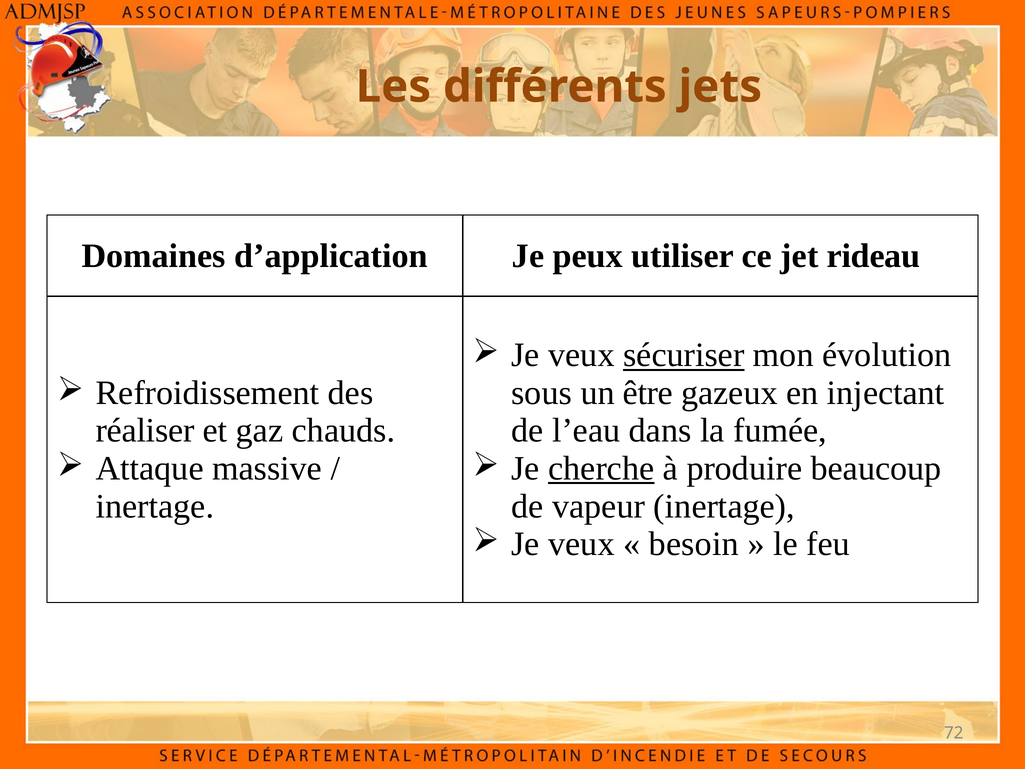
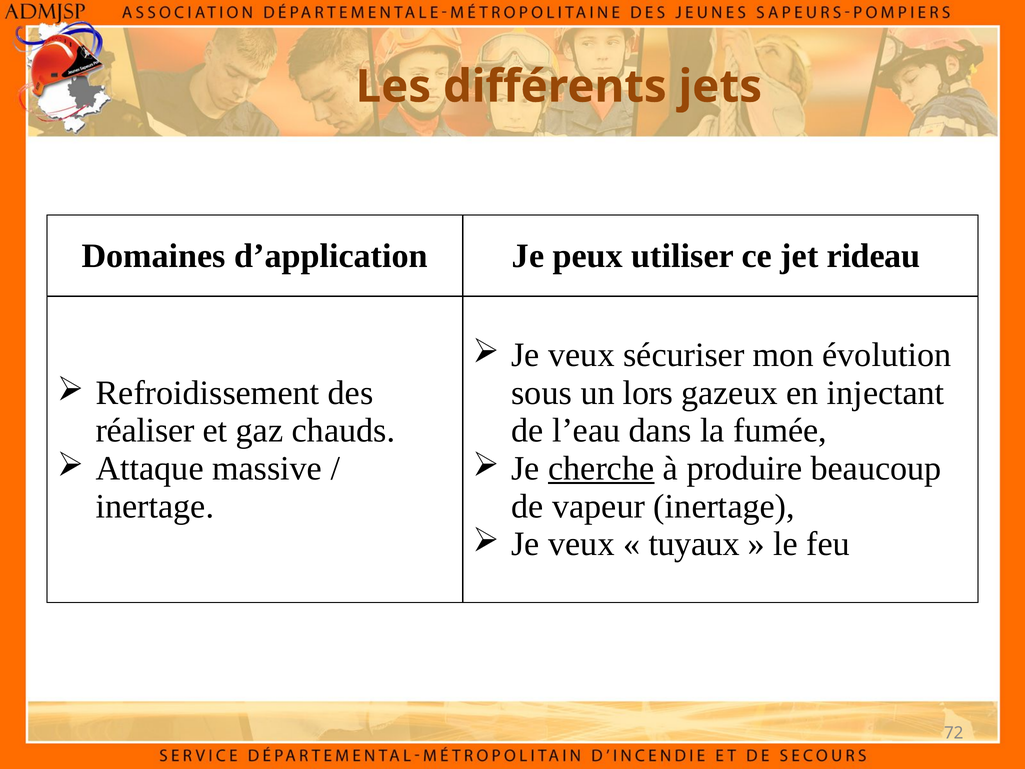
sécuriser underline: present -> none
être: être -> lors
besoin: besoin -> tuyaux
